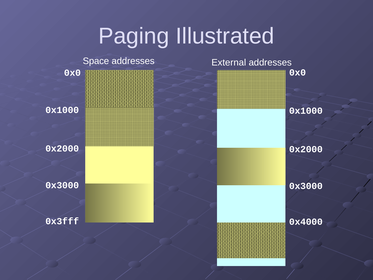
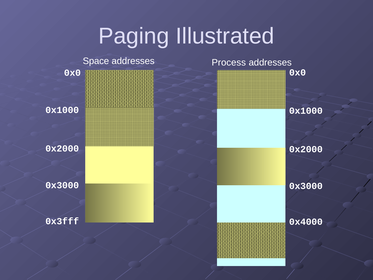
External: External -> Process
